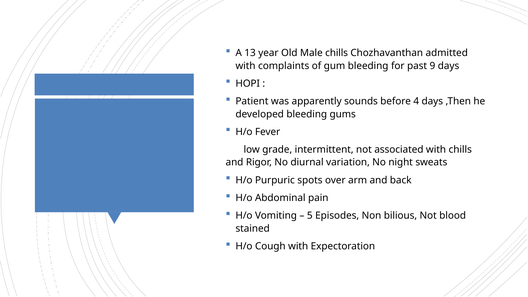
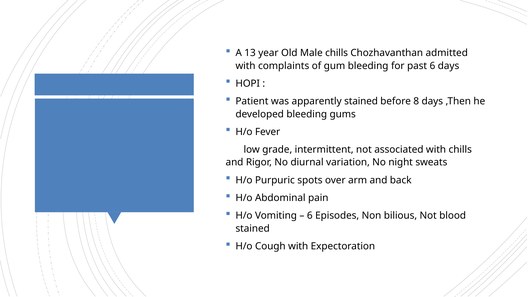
past 9: 9 -> 6
apparently sounds: sounds -> stained
4: 4 -> 8
5 at (310, 216): 5 -> 6
